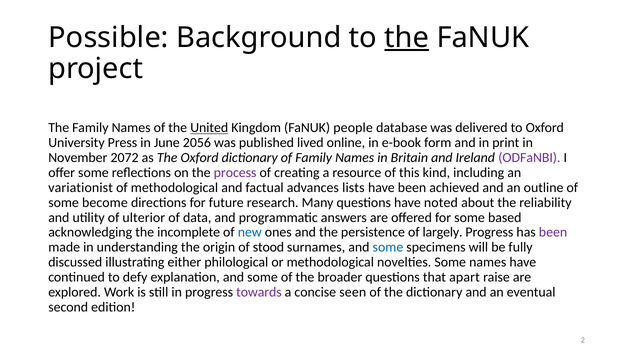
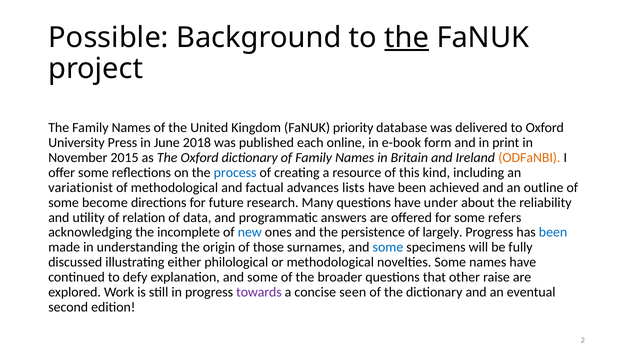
United underline: present -> none
people: people -> priority
2056: 2056 -> 2018
lived: lived -> each
2072: 2072 -> 2015
ODFaNBI colour: purple -> orange
process colour: purple -> blue
noted: noted -> under
ulterior: ulterior -> relation
based: based -> refers
been at (553, 232) colour: purple -> blue
stood: stood -> those
apart: apart -> other
